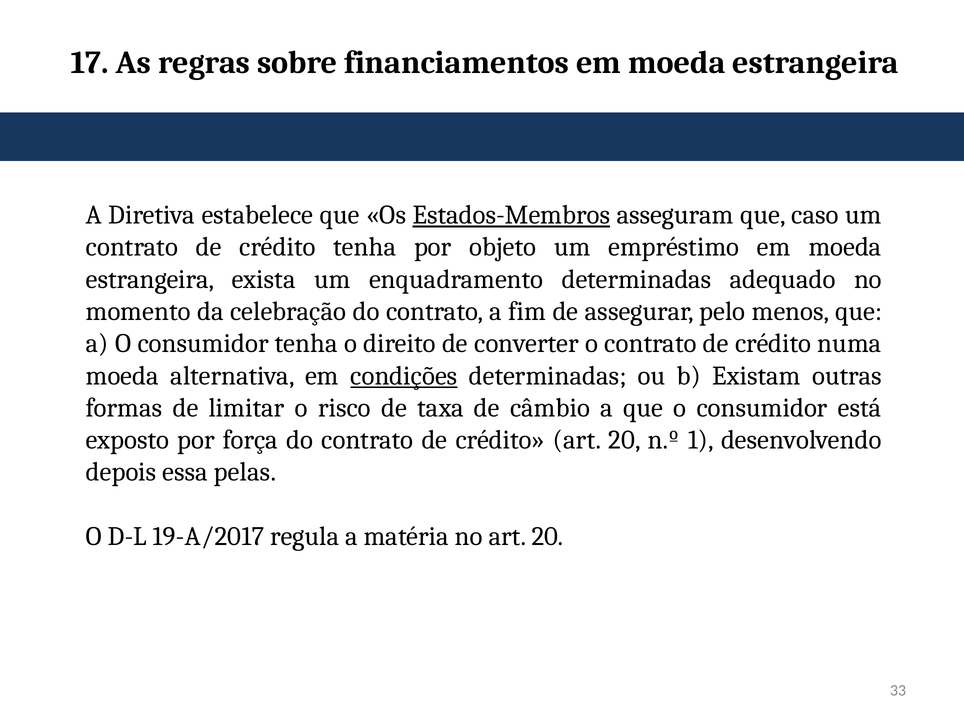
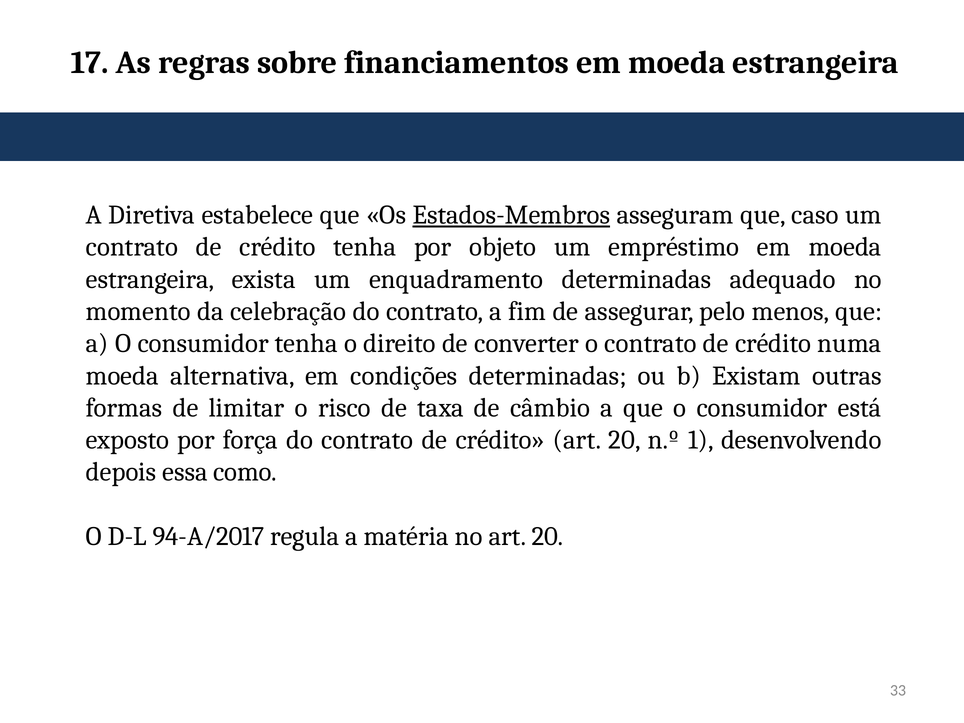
condições underline: present -> none
pelas: pelas -> como
19-A/2017: 19-A/2017 -> 94-A/2017
